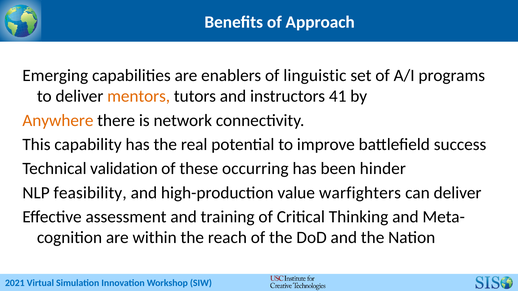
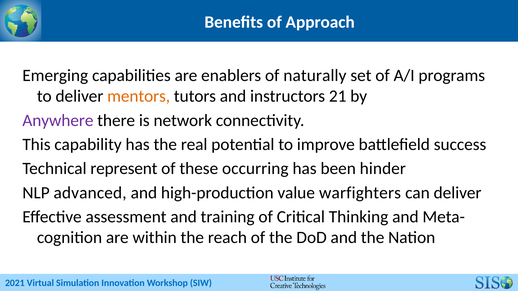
linguistic: linguistic -> naturally
41: 41 -> 21
Anywhere colour: orange -> purple
validation: validation -> represent
feasibility: feasibility -> advanced
